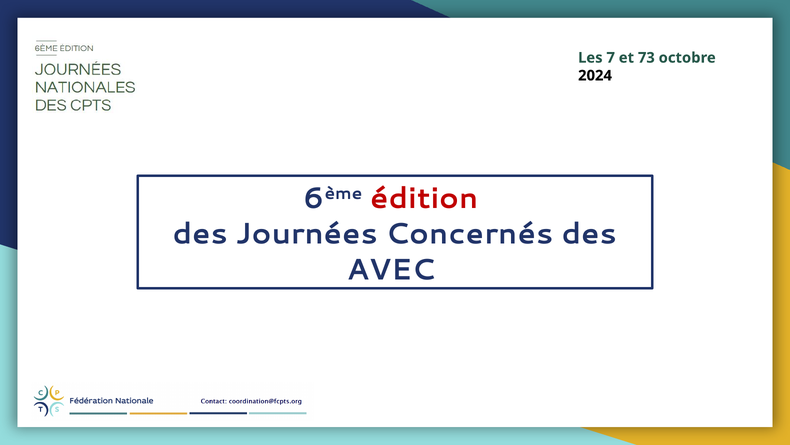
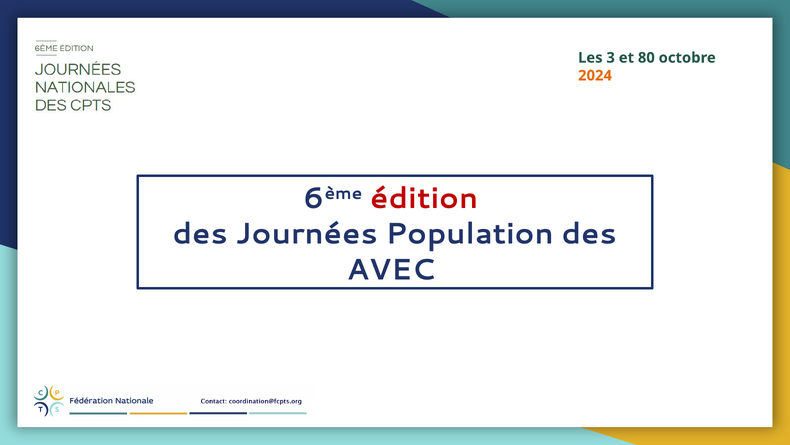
7: 7 -> 3
73: 73 -> 80
2024 colour: black -> orange
Concernés: Concernés -> Population
